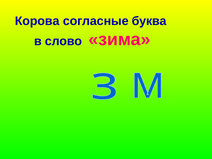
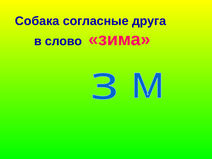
Корова: Корова -> Собака
буква: буква -> друга
